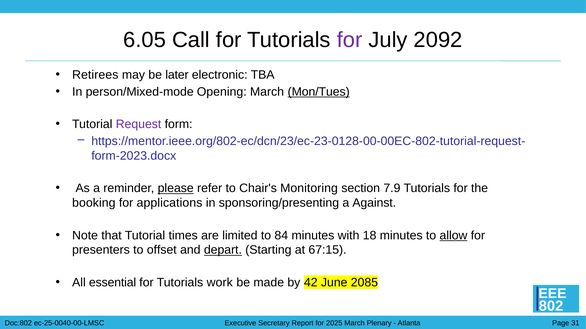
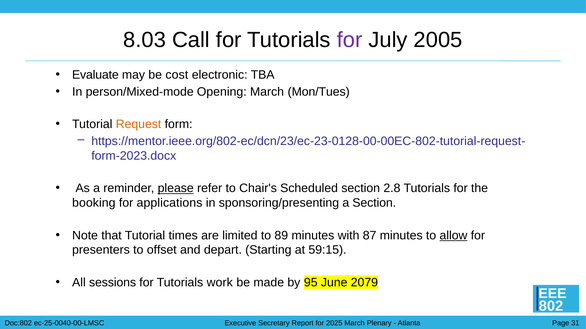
6.05: 6.05 -> 8.03
2092: 2092 -> 2005
Retirees: Retirees -> Evaluate
later: later -> cost
Mon/Tues underline: present -> none
Request colour: purple -> orange
Monitoring: Monitoring -> Scheduled
7.9: 7.9 -> 2.8
a Against: Against -> Section
84: 84 -> 89
18: 18 -> 87
depart underline: present -> none
67:15: 67:15 -> 59:15
essential: essential -> sessions
42: 42 -> 95
2085: 2085 -> 2079
